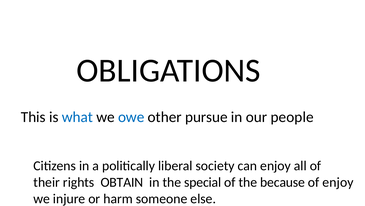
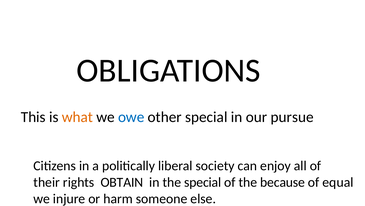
what colour: blue -> orange
other pursue: pursue -> special
people: people -> pursue
of enjoy: enjoy -> equal
